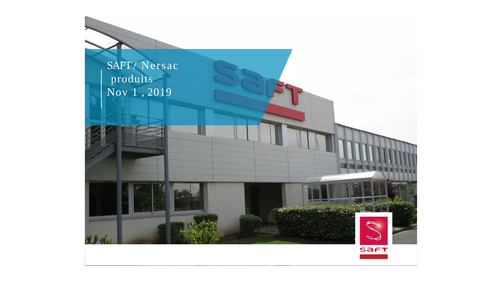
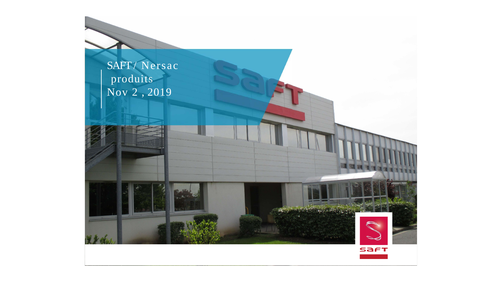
1: 1 -> 2
